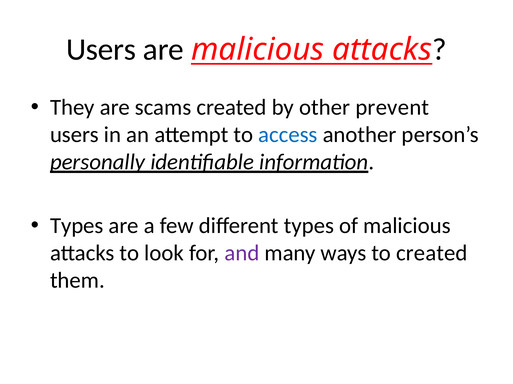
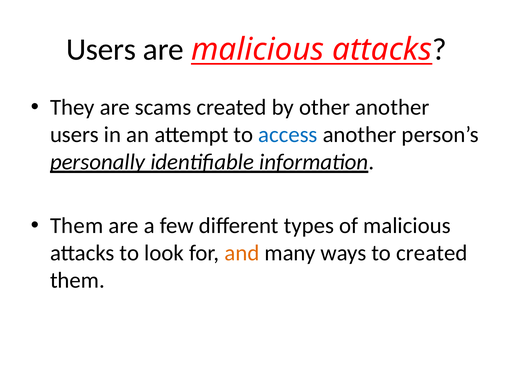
other prevent: prevent -> another
Types at (77, 226): Types -> Them
and colour: purple -> orange
